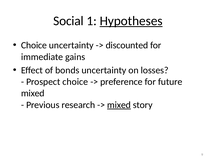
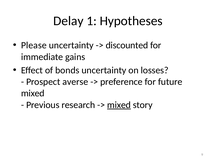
Social: Social -> Delay
Hypotheses underline: present -> none
Choice at (34, 45): Choice -> Please
Prospect choice: choice -> averse
